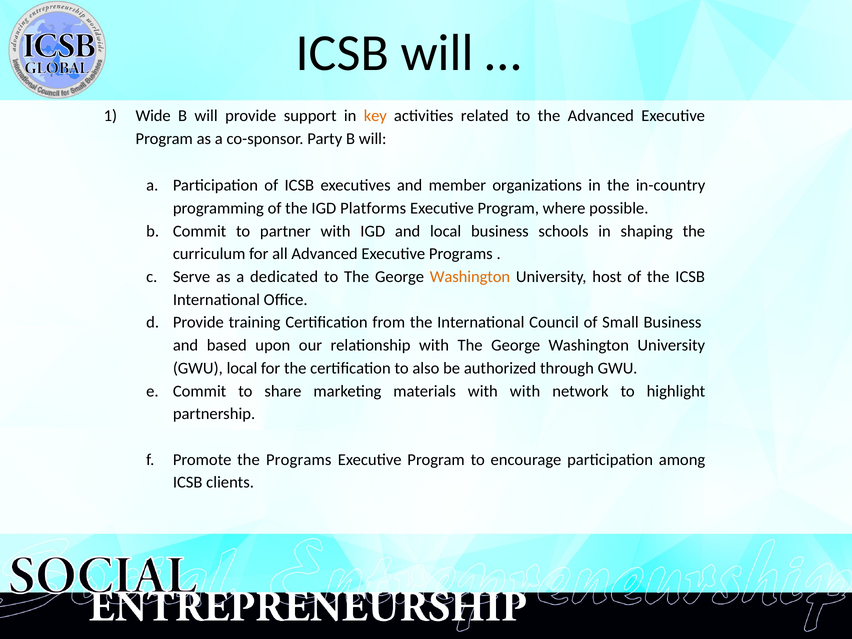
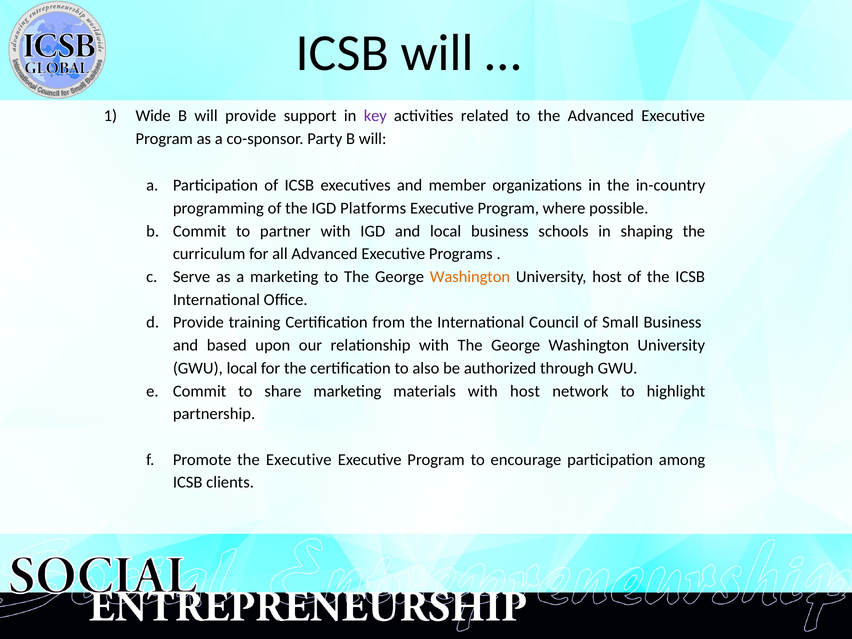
key colour: orange -> purple
a dedicated: dedicated -> marketing
with with: with -> host
the Programs: Programs -> Executive
